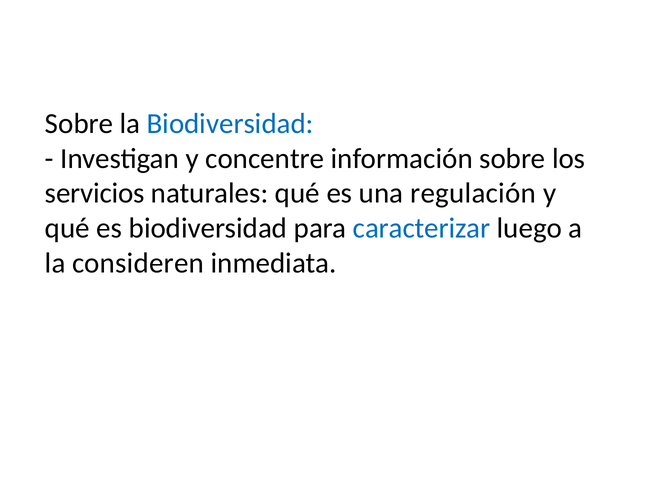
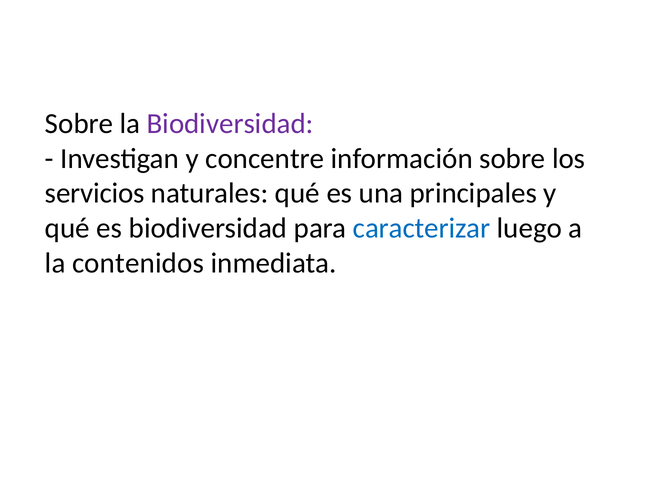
Biodiversidad at (230, 124) colour: blue -> purple
regulación: regulación -> principales
consideren: consideren -> contenidos
